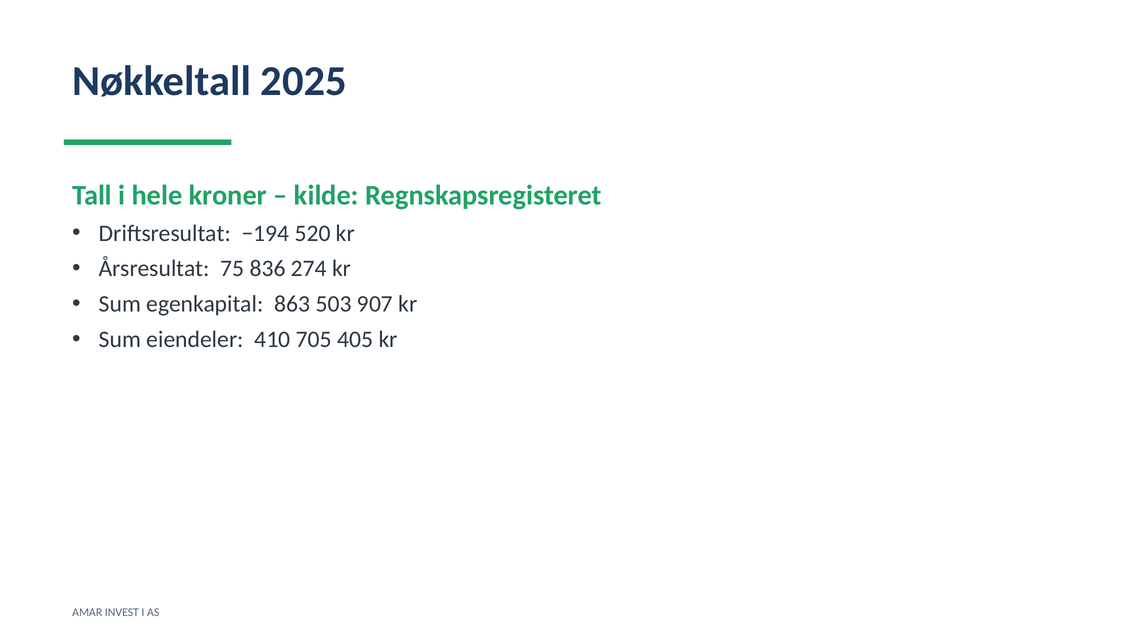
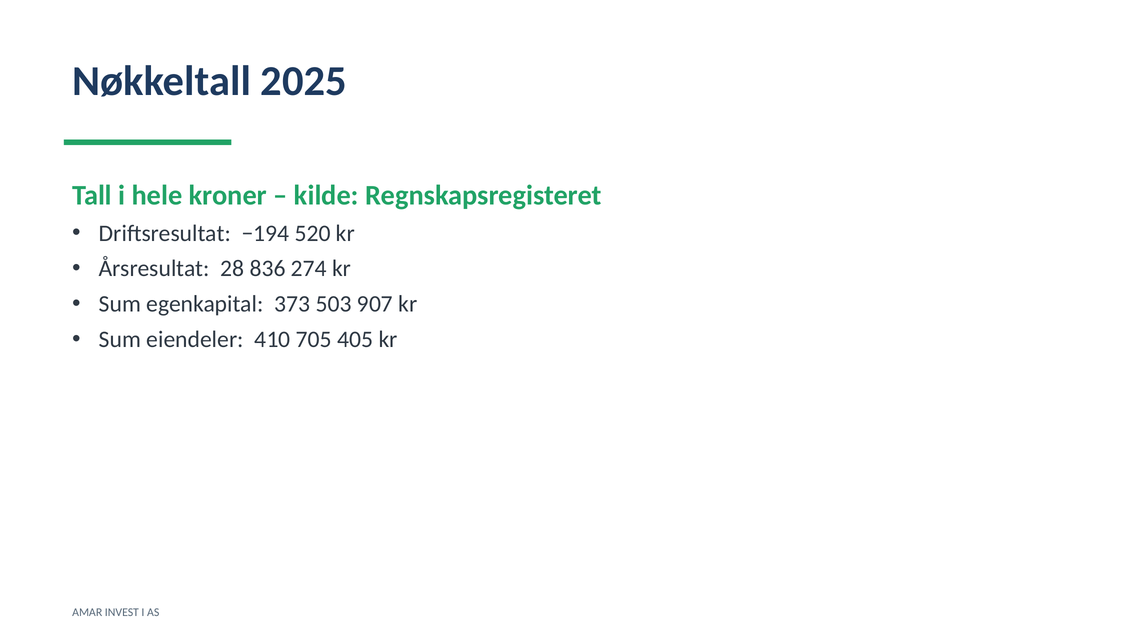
75: 75 -> 28
863: 863 -> 373
